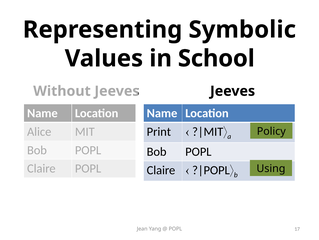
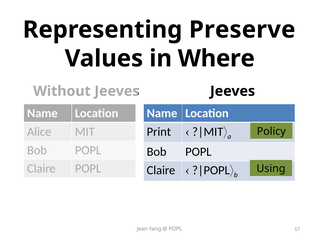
Symbolic: Symbolic -> Preserve
School: School -> Where
